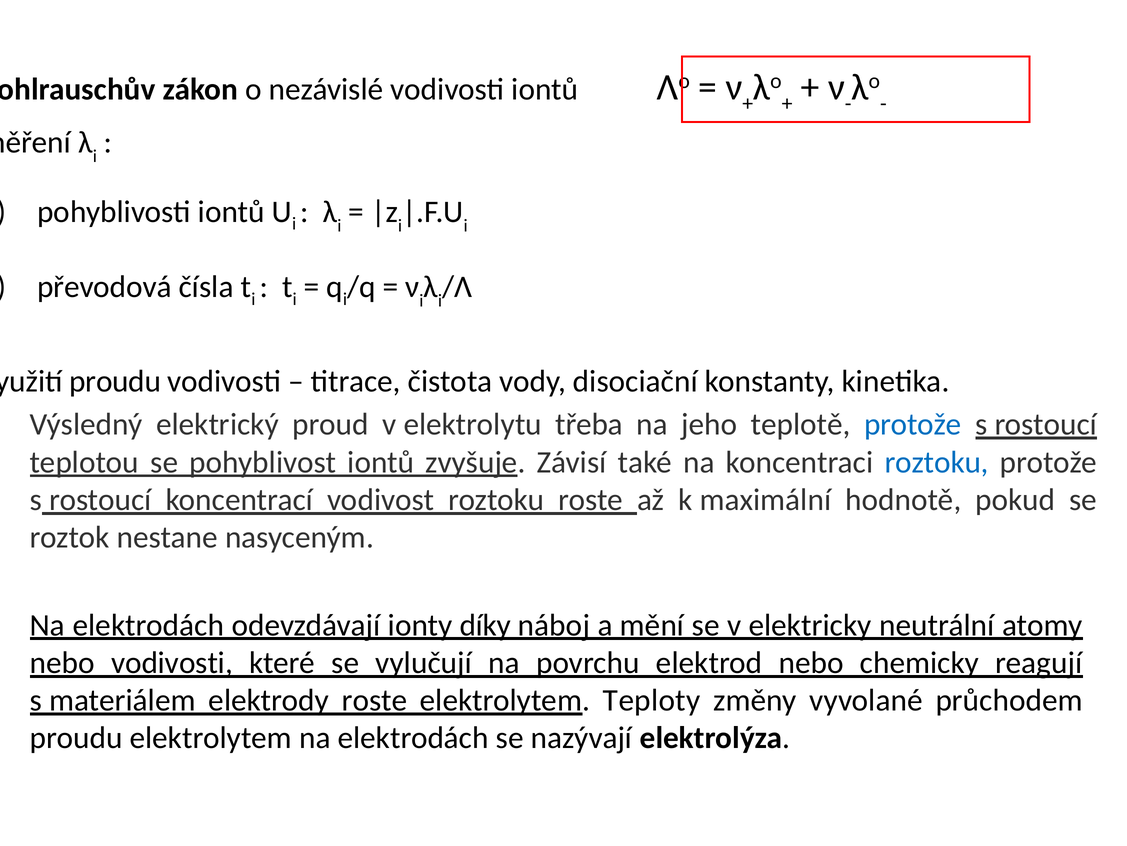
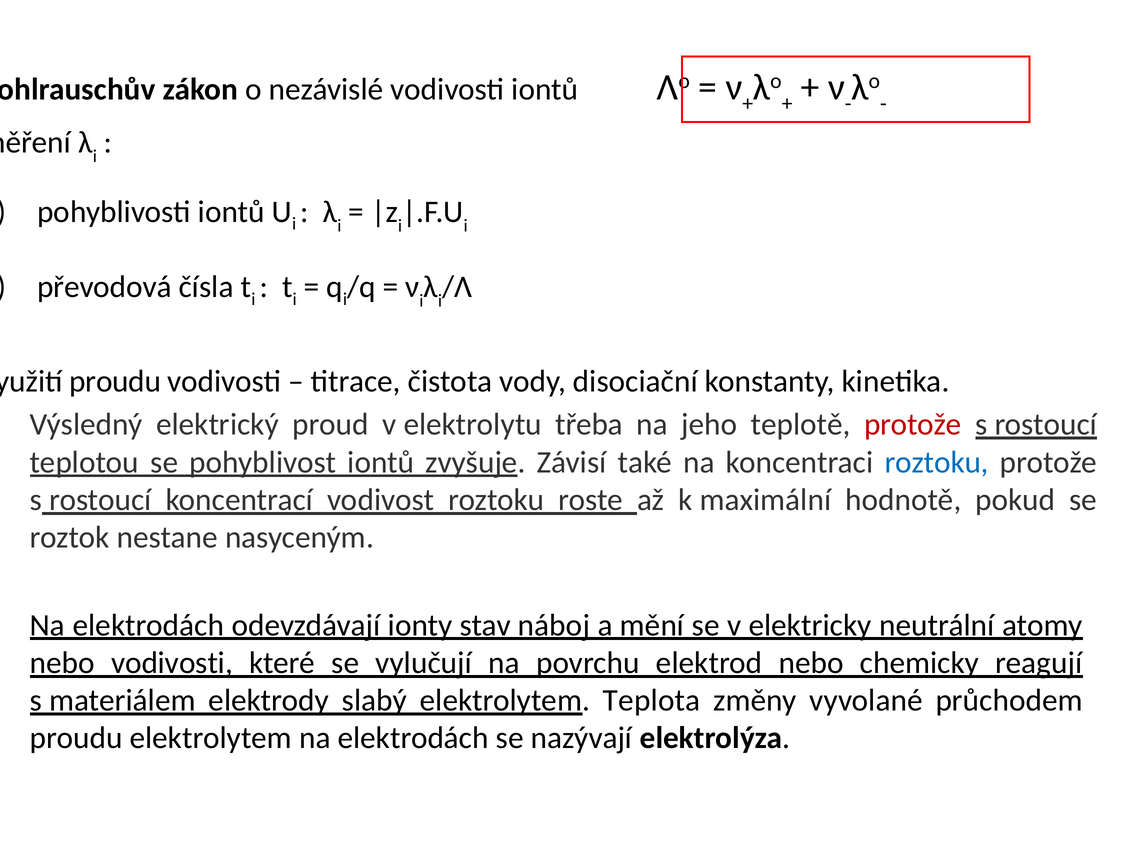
protože at (913, 424) colour: blue -> red
díky: díky -> stav
elektrody roste: roste -> slabý
Teploty: Teploty -> Teplota
